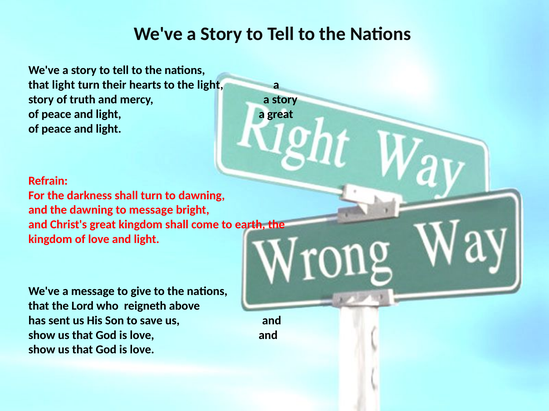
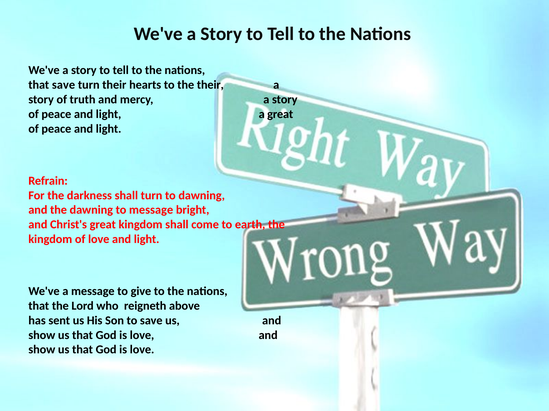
that light: light -> save
the light: light -> their
